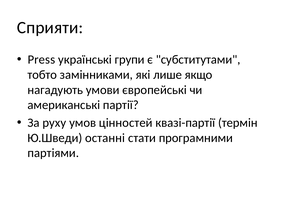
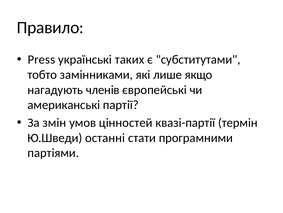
Сприяти: Сприяти -> Правило
групи: групи -> таких
умови: умови -> членів
руху: руху -> змін
